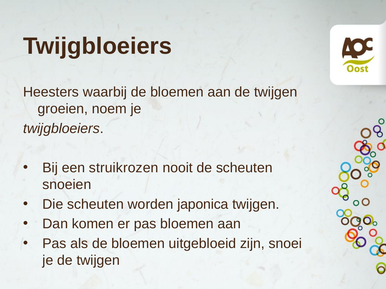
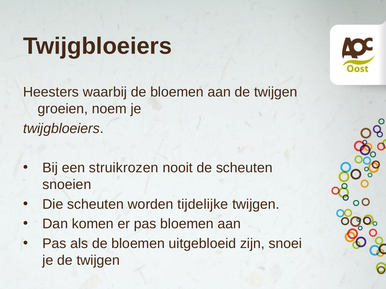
japonica: japonica -> tijdelijke
